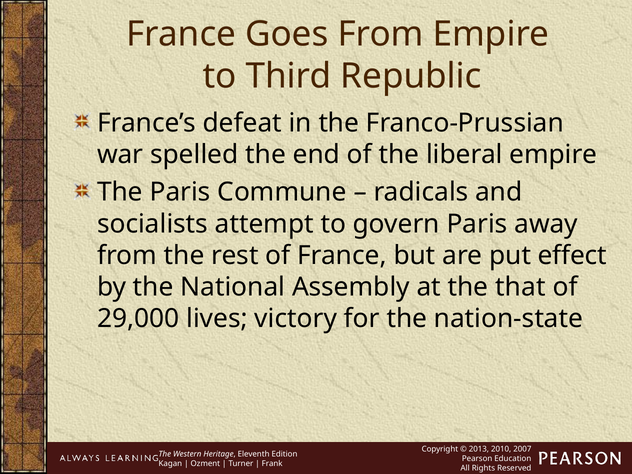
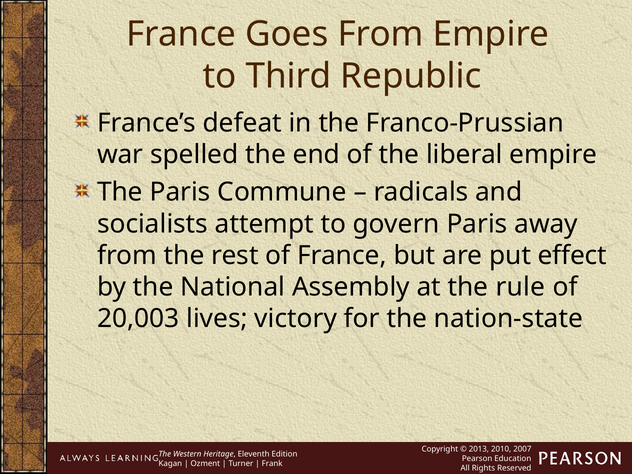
that: that -> rule
29,000: 29,000 -> 20,003
